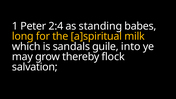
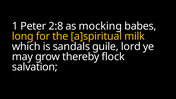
2:4: 2:4 -> 2:8
standing: standing -> mocking
into: into -> lord
